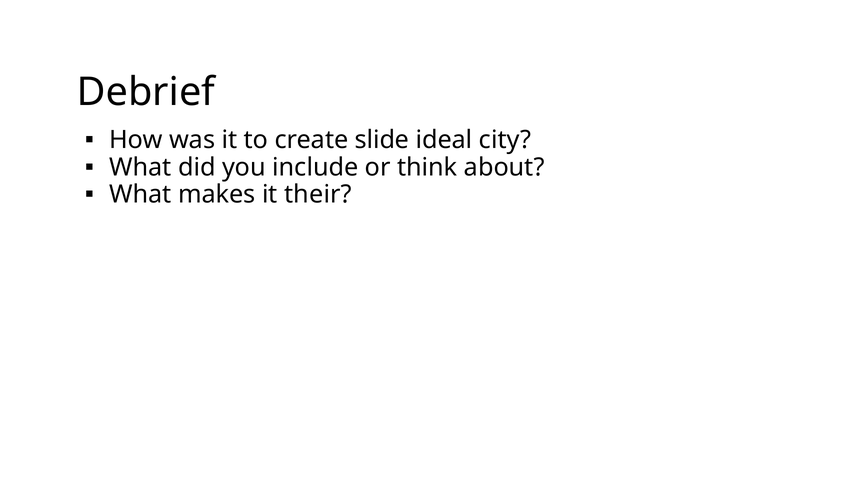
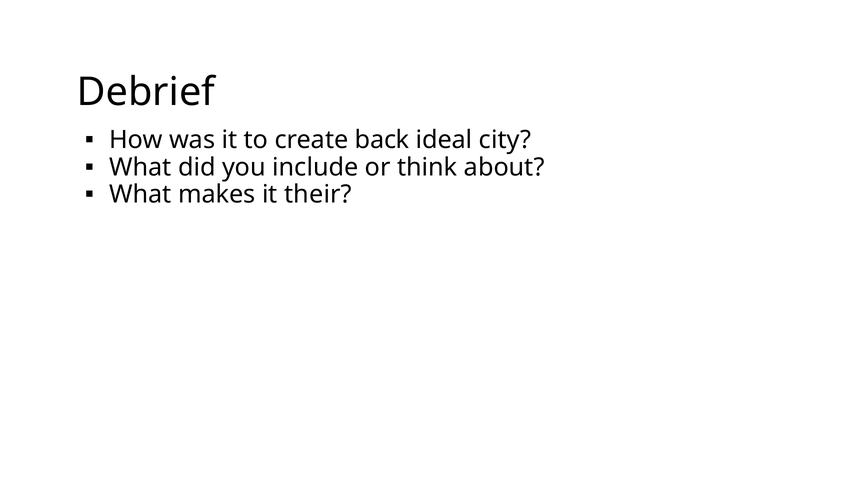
slide: slide -> back
